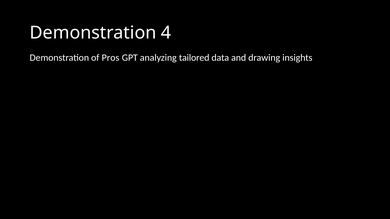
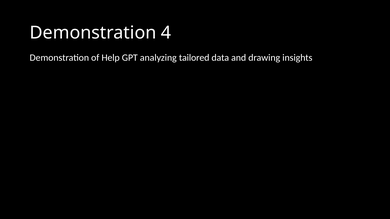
Pros: Pros -> Help
